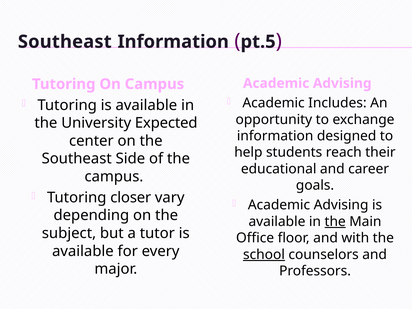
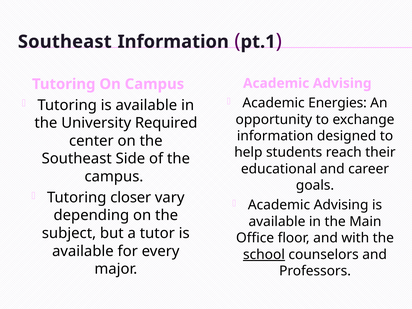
pt.5: pt.5 -> pt.1
Includes: Includes -> Energies
Expected: Expected -> Required
the at (335, 222) underline: present -> none
